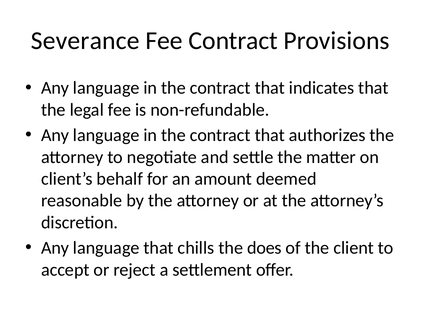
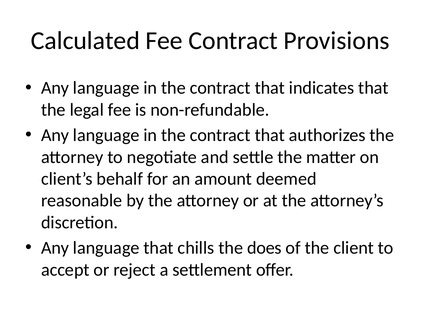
Severance: Severance -> Calculated
